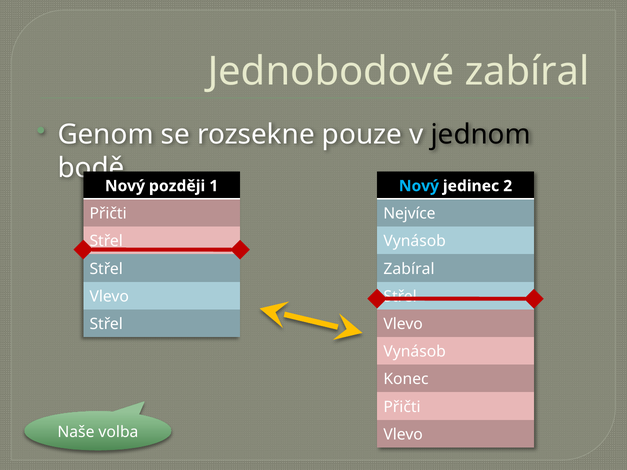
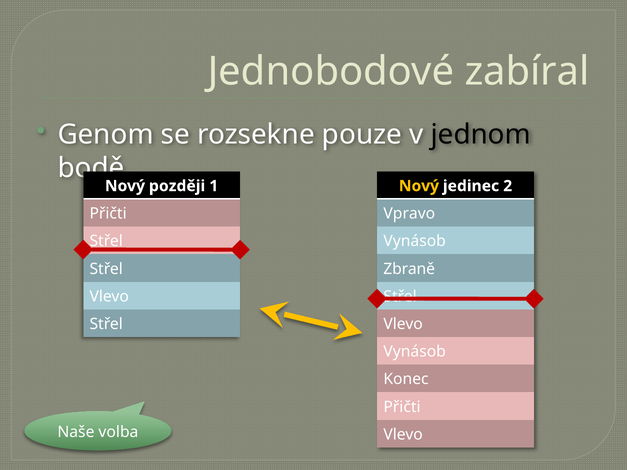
Nový at (419, 186) colour: light blue -> yellow
Nejvíce: Nejvíce -> Vpravo
Zabíral at (409, 269): Zabíral -> Zbraně
